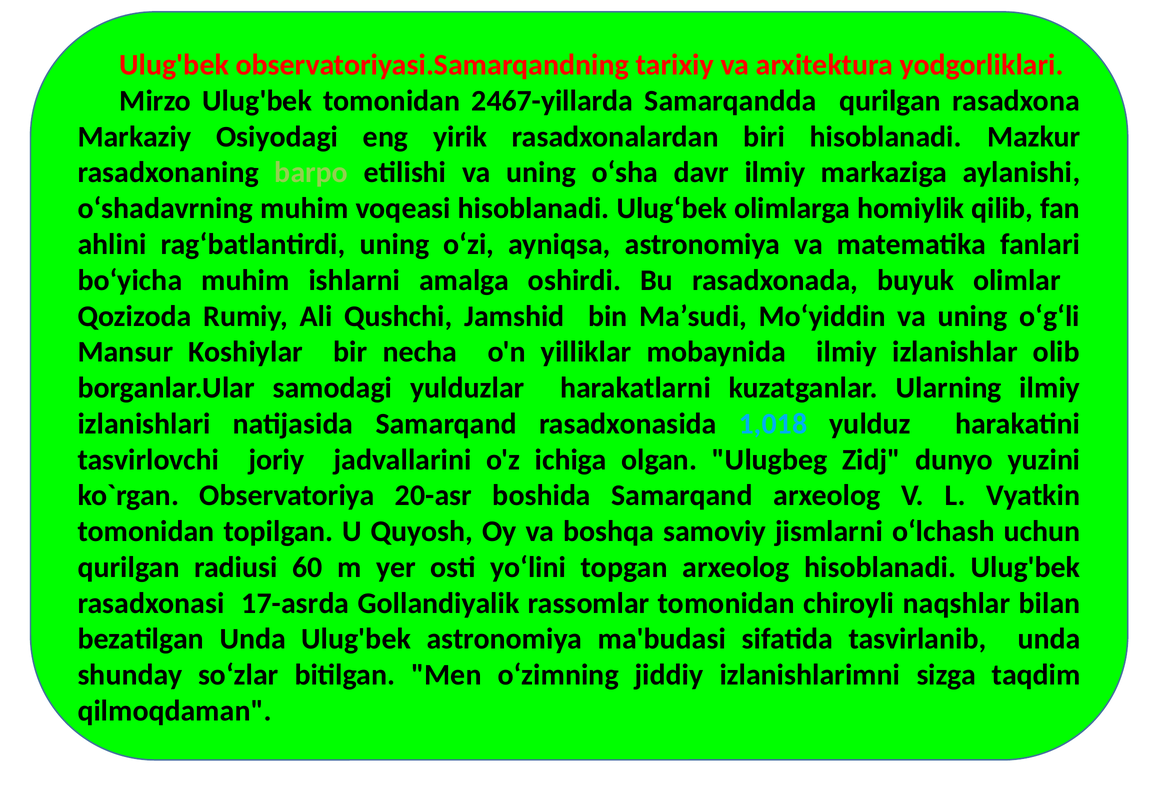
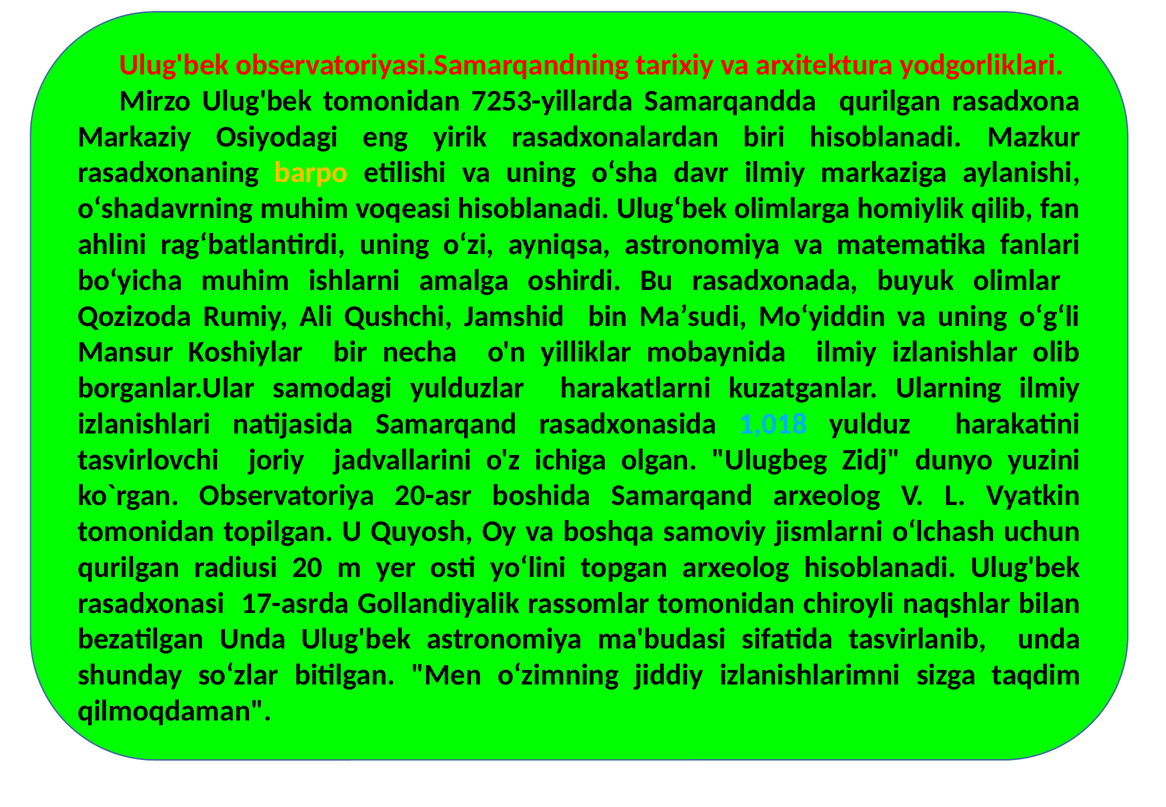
2467-yillarda: 2467-yillarda -> 7253-yillarda
barpo colour: light green -> yellow
60: 60 -> 20
